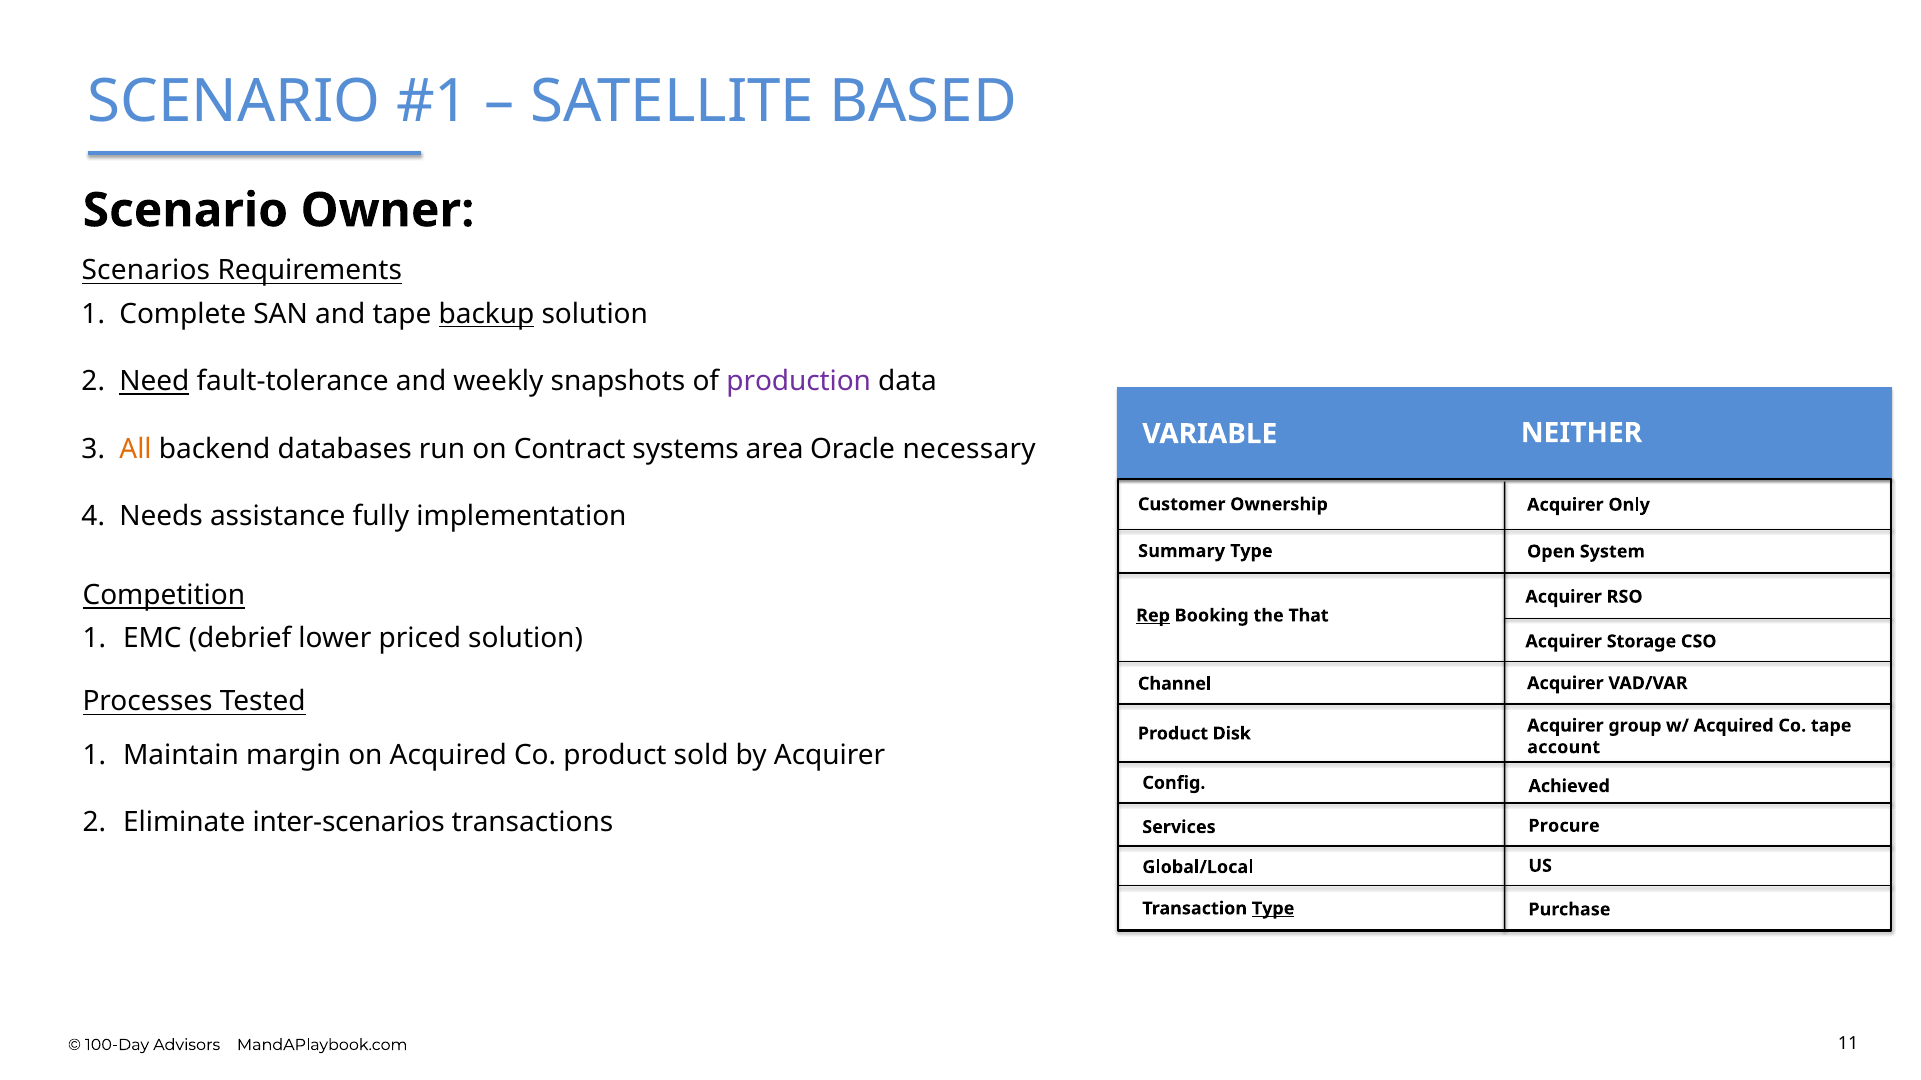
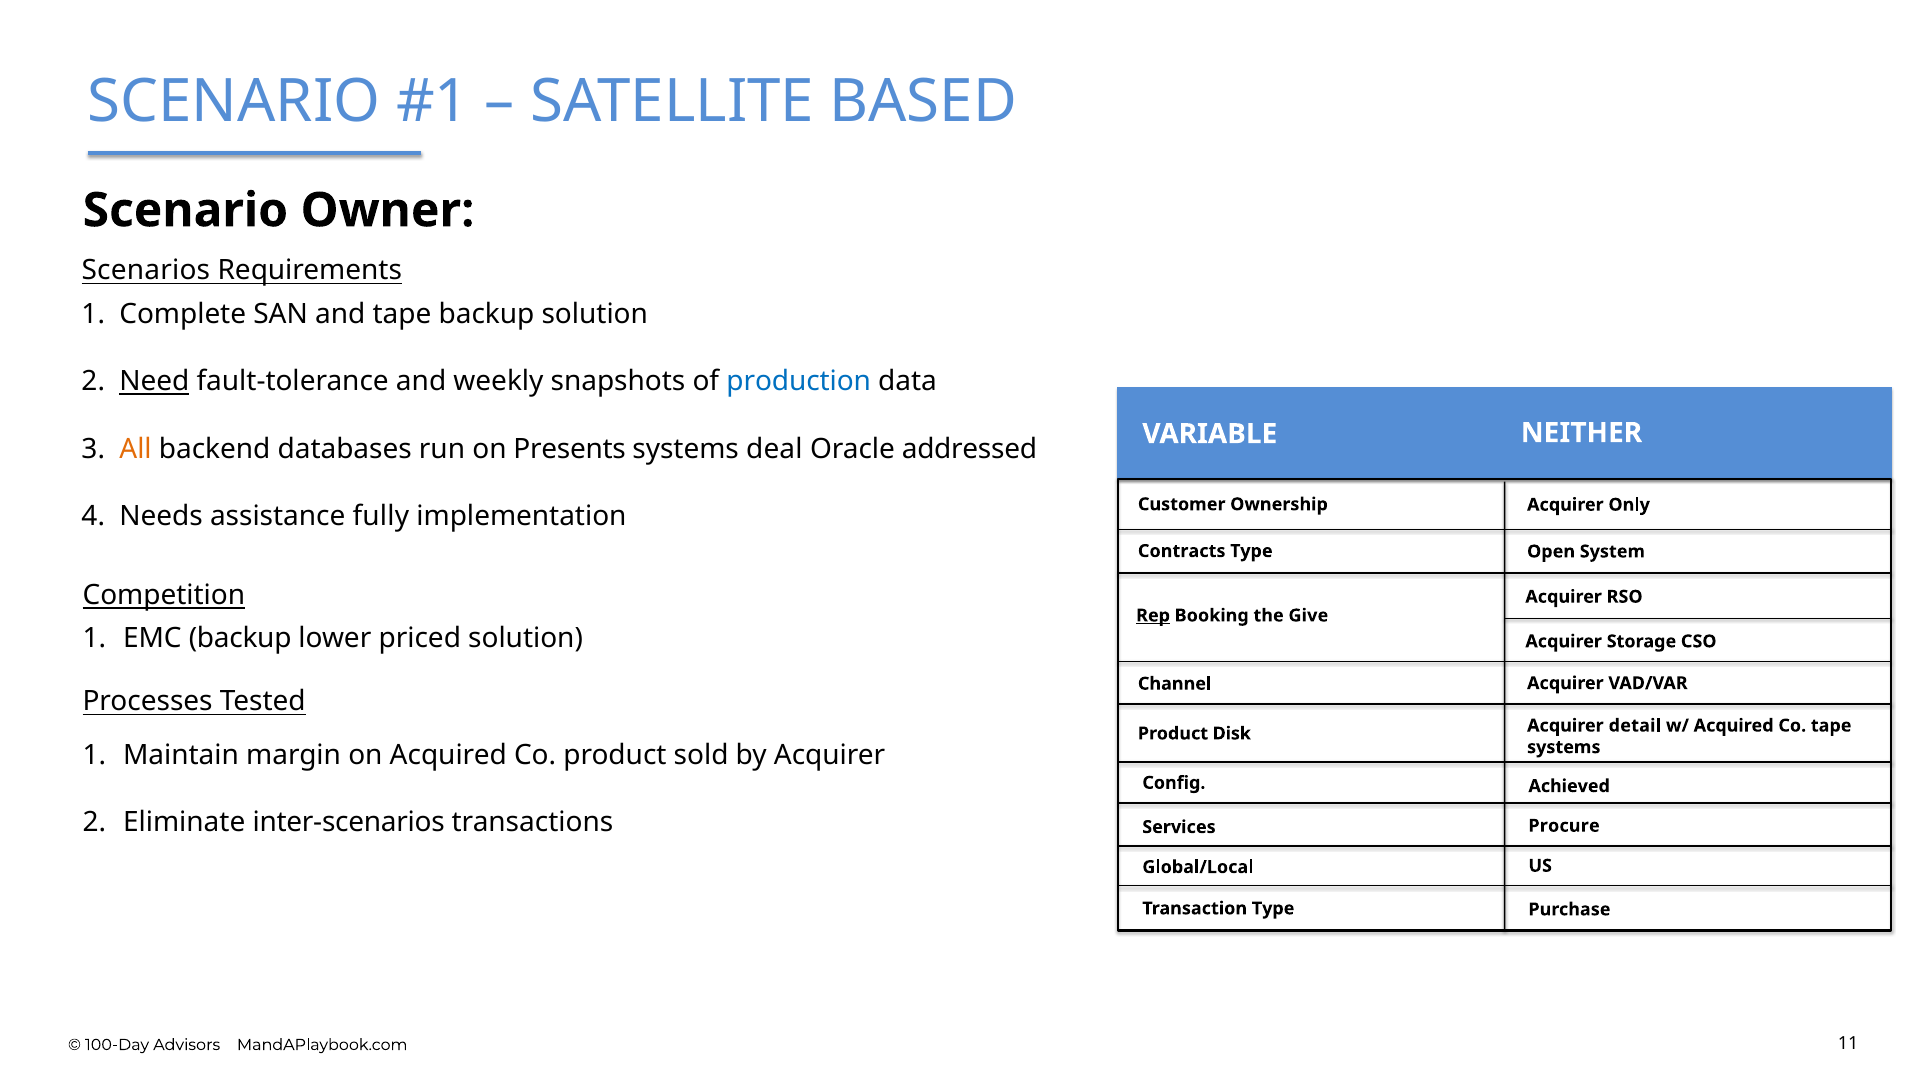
backup at (487, 315) underline: present -> none
production colour: purple -> blue
Contract: Contract -> Presents
area: area -> deal
necessary: necessary -> addressed
Summary: Summary -> Contracts
That: That -> Give
EMC debrief: debrief -> backup
group: group -> detail
account at (1564, 748): account -> systems
Type at (1273, 909) underline: present -> none
